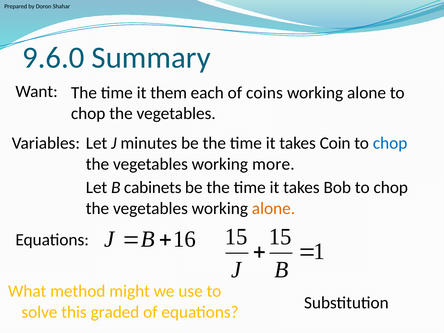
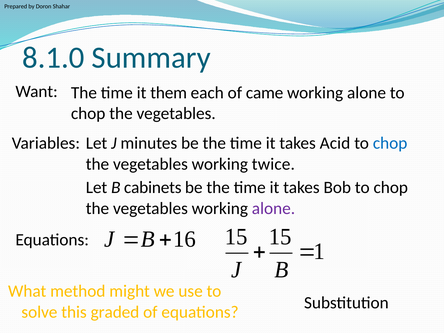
9.6.0: 9.6.0 -> 8.1.0
coins: coins -> came
Coin: Coin -> Acid
more: more -> twice
alone at (273, 208) colour: orange -> purple
